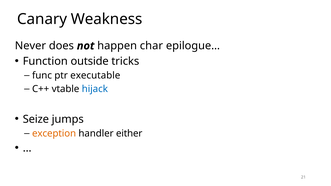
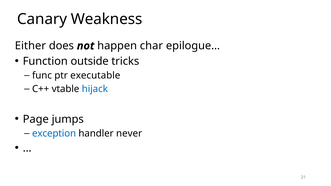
Never: Never -> Either
Seize: Seize -> Page
exception colour: orange -> blue
either: either -> never
